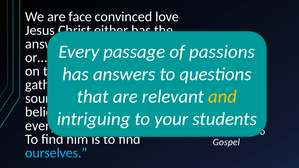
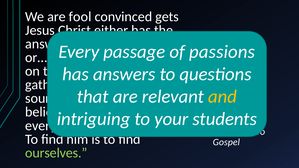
face: face -> fool
love: love -> gets
ourselves colour: light blue -> light green
